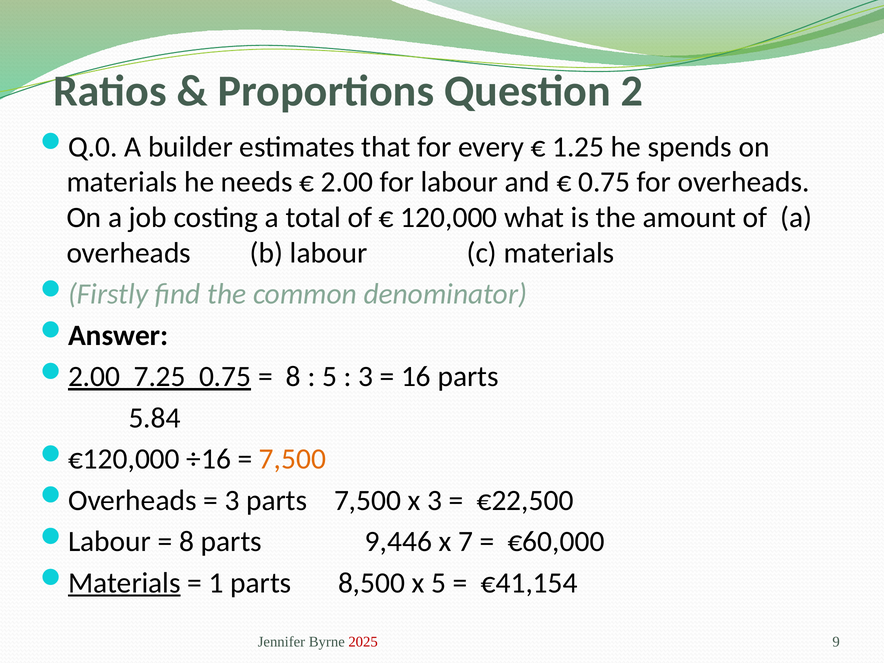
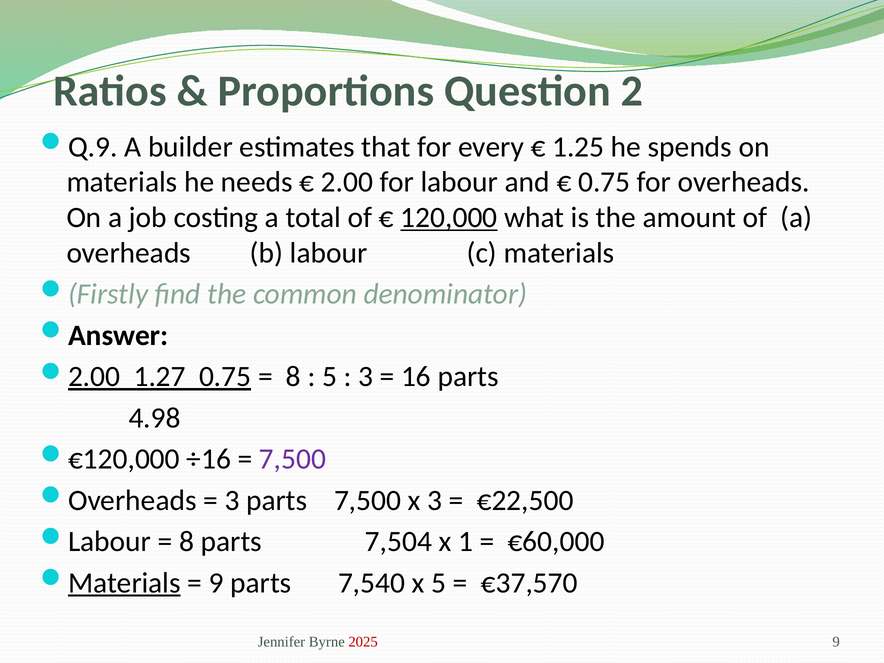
Q.0: Q.0 -> Q.9
120,000 underline: none -> present
7.25: 7.25 -> 1.27
5.84: 5.84 -> 4.98
7,500 at (292, 459) colour: orange -> purple
9,446: 9,446 -> 7,504
7: 7 -> 1
1 at (216, 583): 1 -> 9
8,500: 8,500 -> 7,540
€41,154: €41,154 -> €37,570
